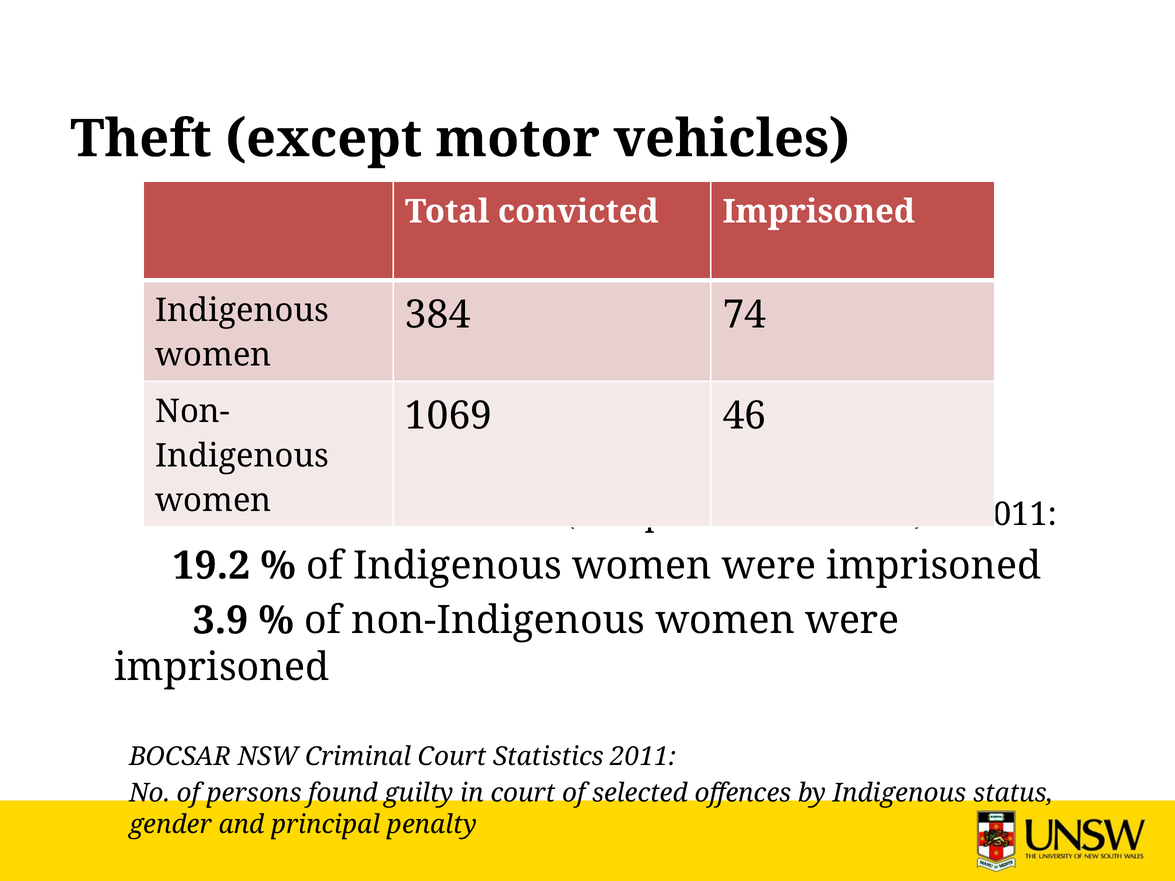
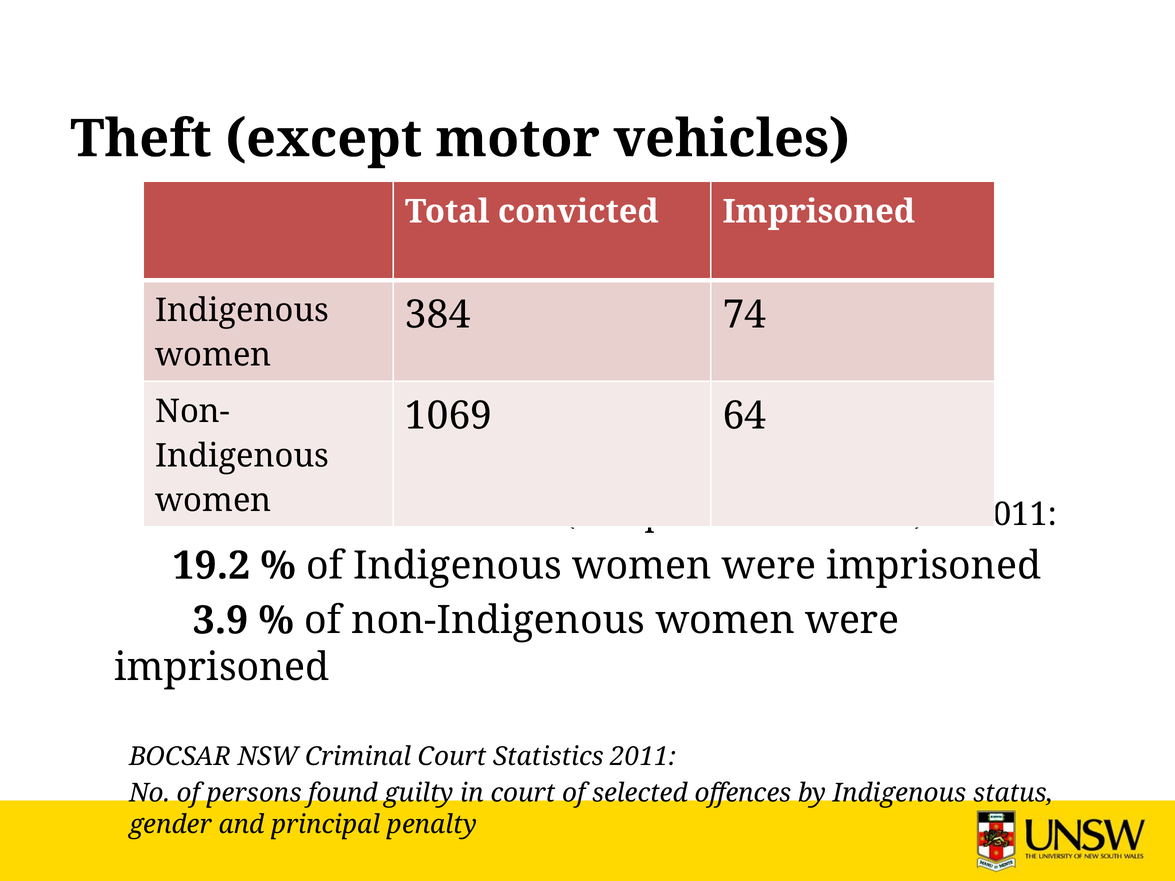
46: 46 -> 64
